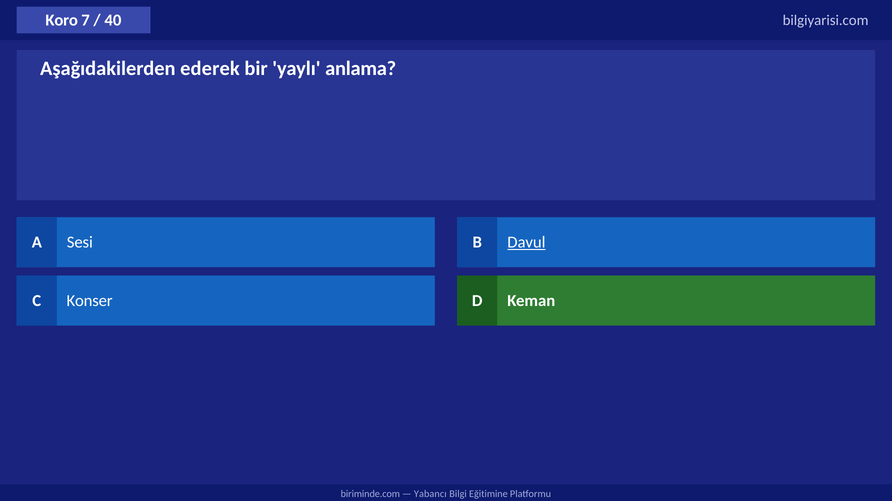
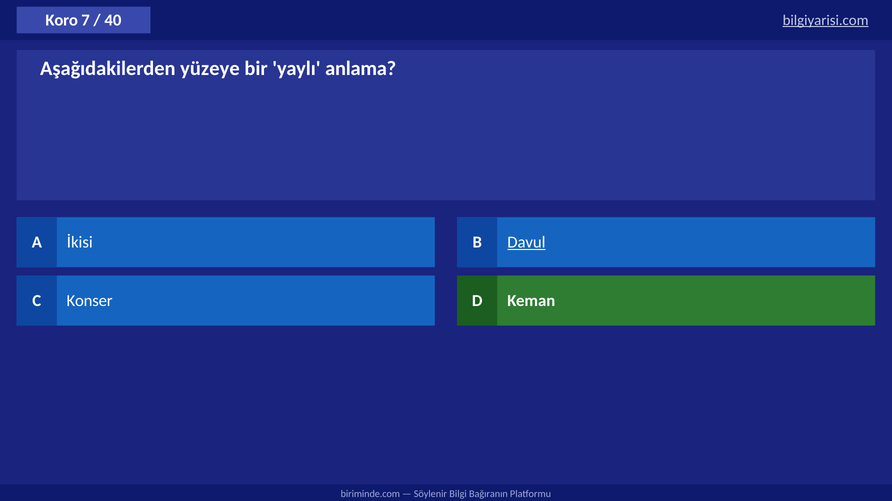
bilgiyarisi.com underline: none -> present
ederek: ederek -> yüzeye
Sesi: Sesi -> İkisi
Yabancı: Yabancı -> Söylenir
Eğitimine: Eğitimine -> Bağıranın
